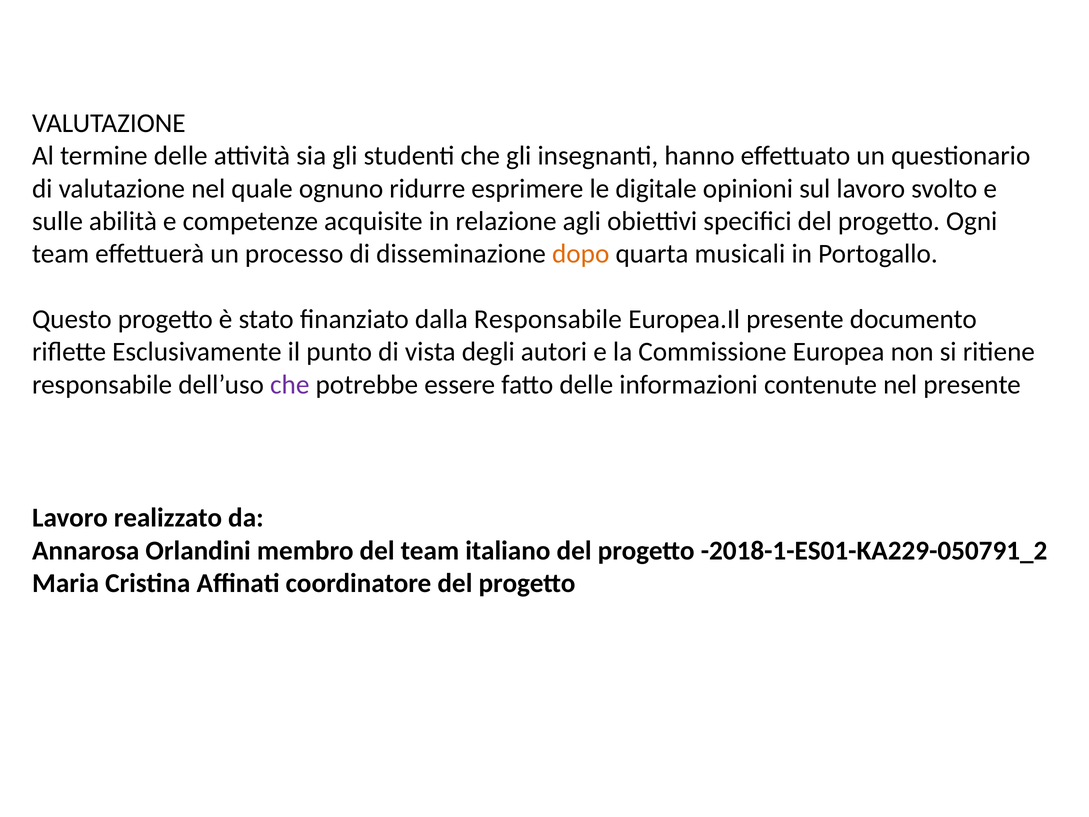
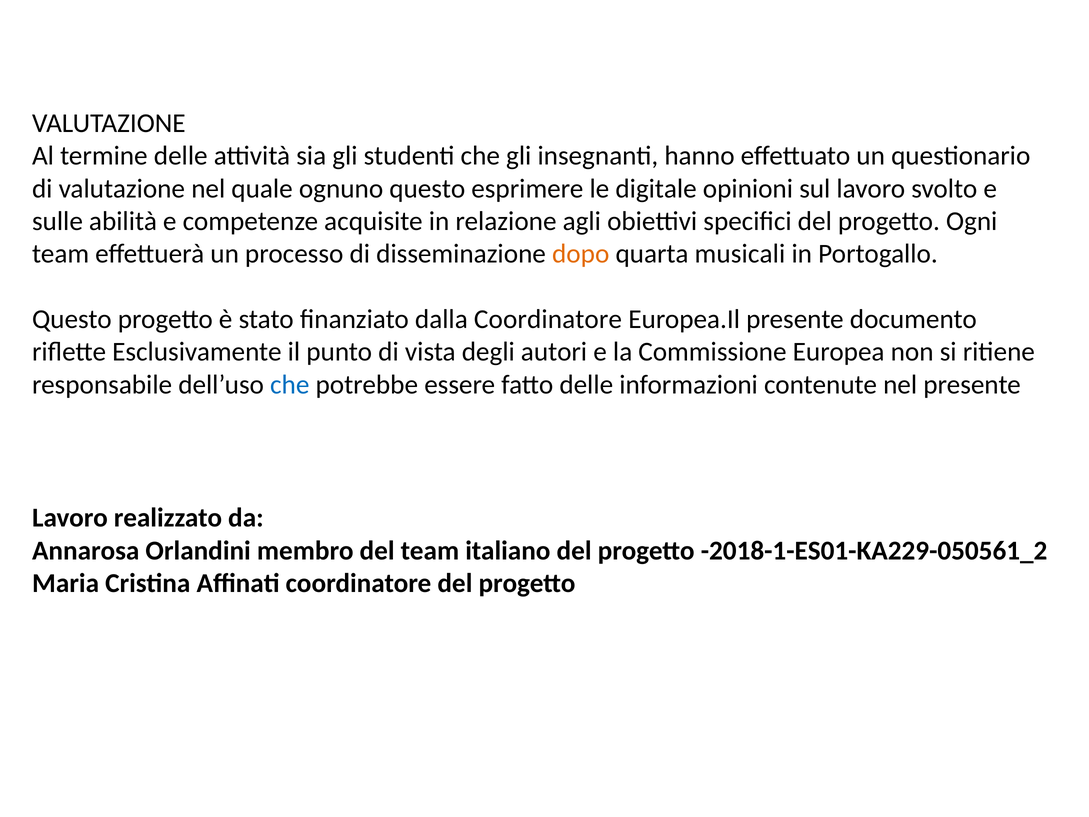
ognuno ridurre: ridurre -> questo
dalla Responsabile: Responsabile -> Coordinatore
che at (290, 385) colour: purple -> blue
-2018-1-ES01-KA229-050791_2: -2018-1-ES01-KA229-050791_2 -> -2018-1-ES01-KA229-050561_2
